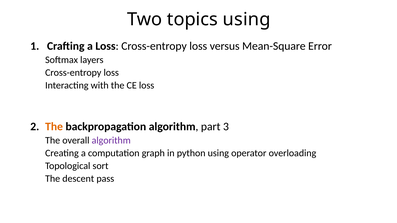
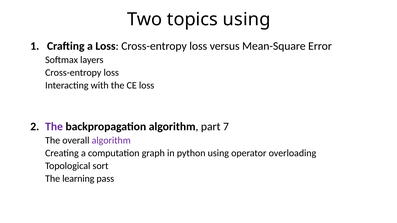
The at (54, 127) colour: orange -> purple
3: 3 -> 7
descent: descent -> learning
